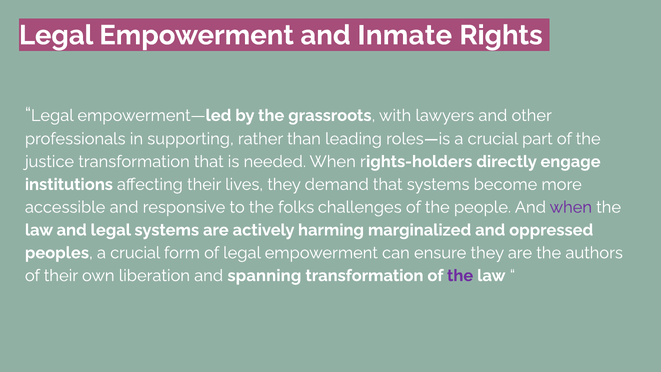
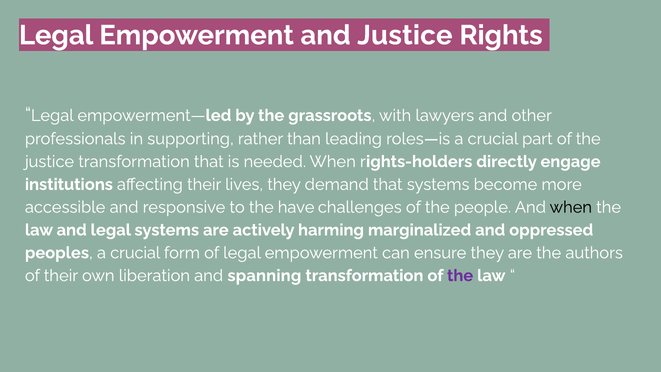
and Inmate: Inmate -> Justice
folks: folks -> have
when at (571, 207) colour: purple -> black
